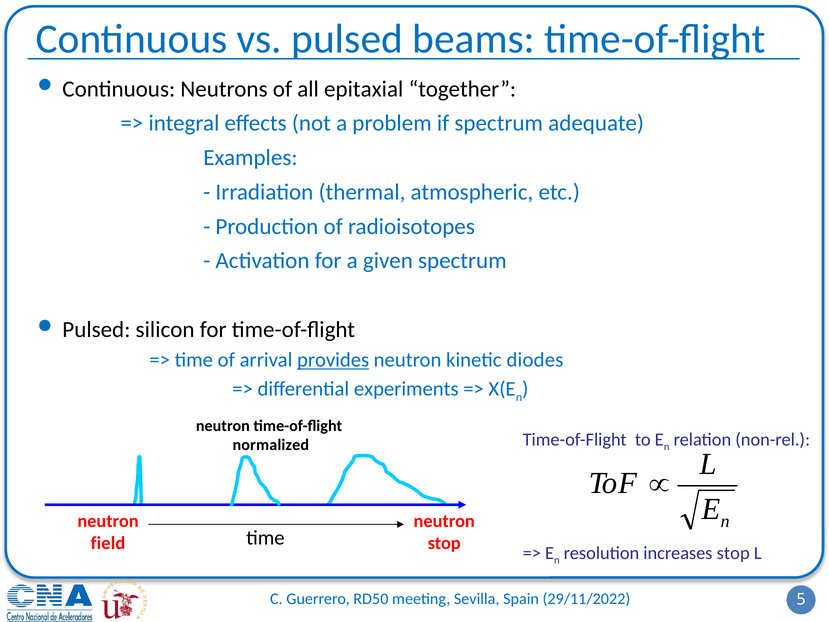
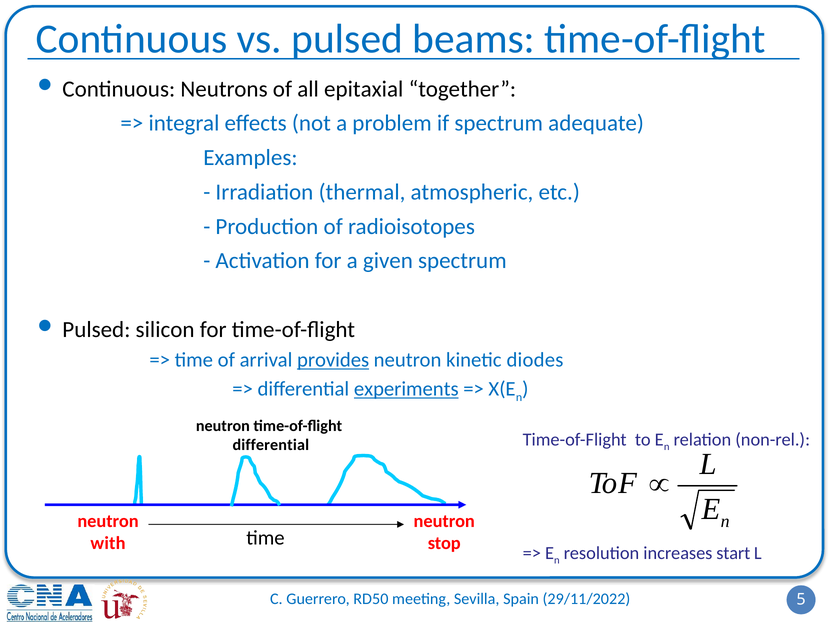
experiments underline: none -> present
normalized at (271, 445): normalized -> differential
field: field -> with
increases stop: stop -> start
